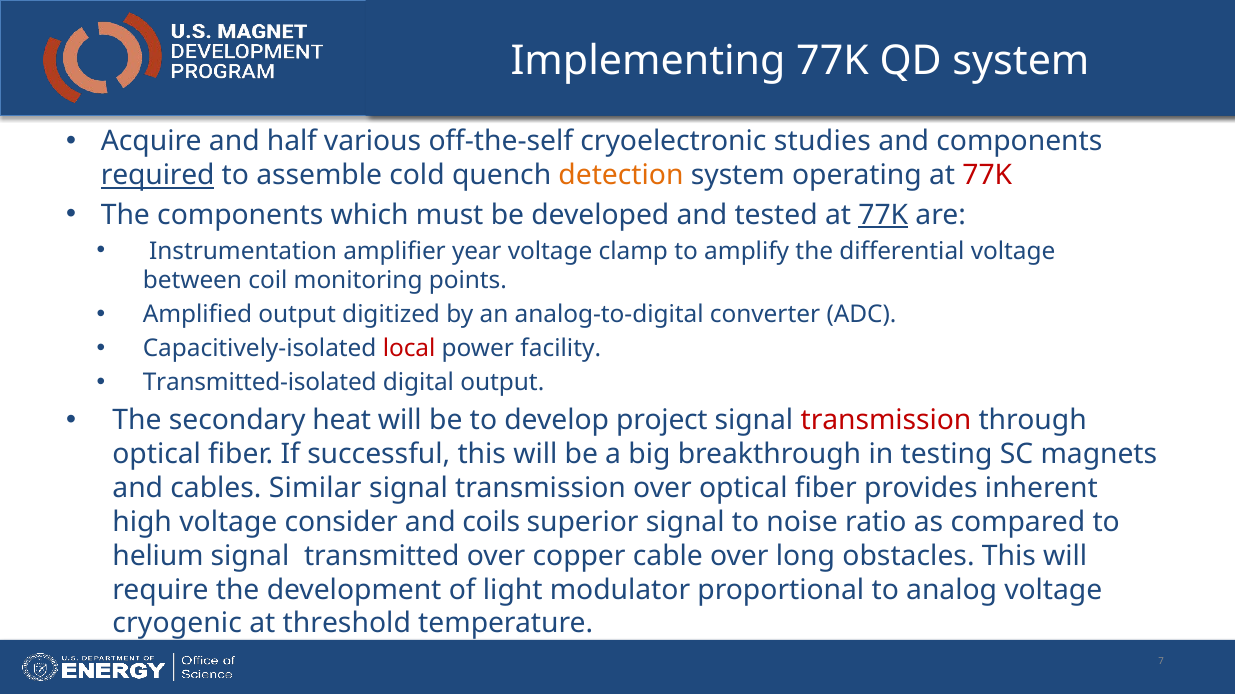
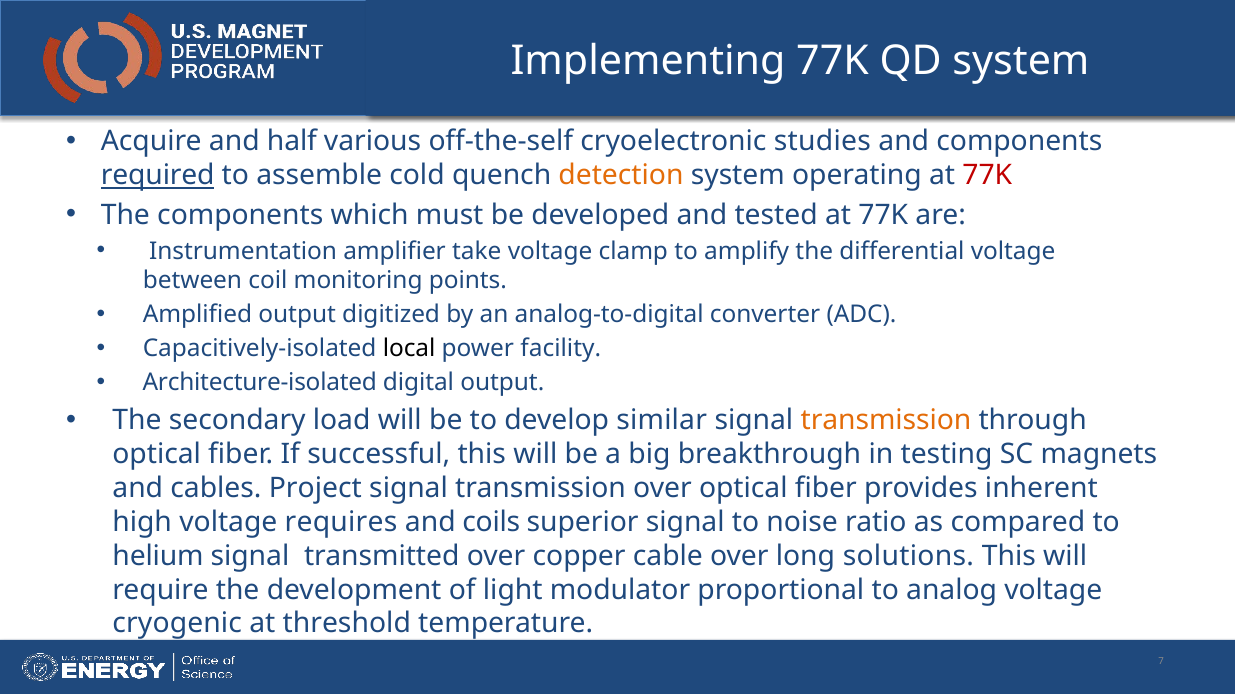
77K at (883, 215) underline: present -> none
year: year -> take
local colour: red -> black
Transmitted-isolated: Transmitted-isolated -> Architecture-isolated
heat: heat -> load
project: project -> similar
transmission at (886, 421) colour: red -> orange
Similar: Similar -> Project
consider: consider -> requires
obstacles: obstacles -> solutions
